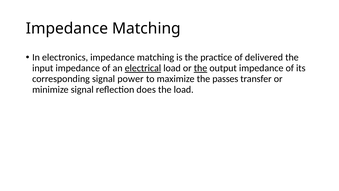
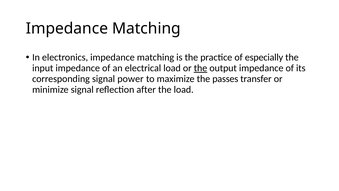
delivered: delivered -> especially
electrical underline: present -> none
does: does -> after
